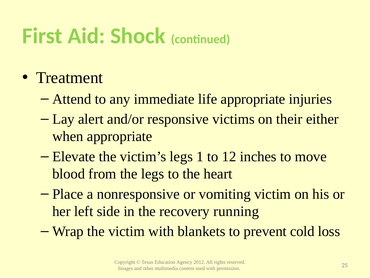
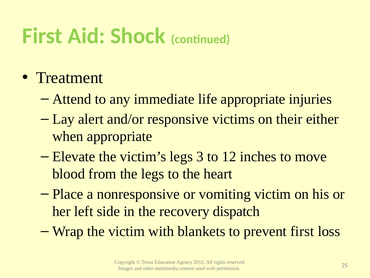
1: 1 -> 3
running: running -> dispatch
prevent cold: cold -> first
